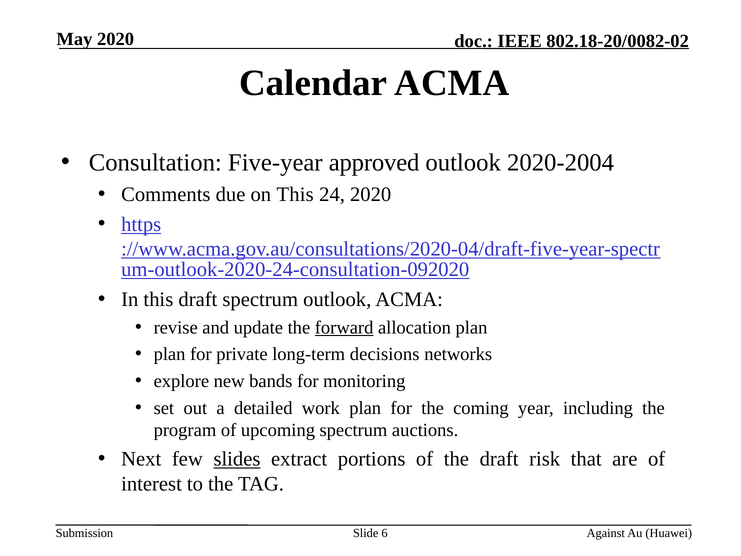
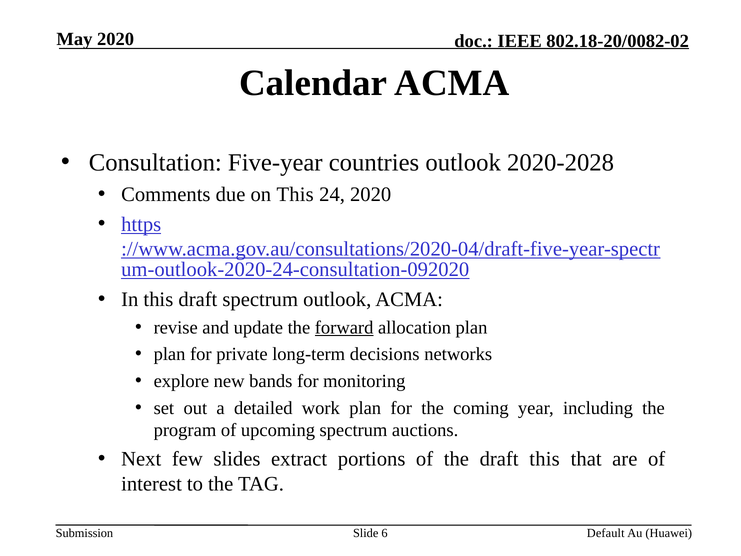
approved: approved -> countries
2020-2004: 2020-2004 -> 2020-2028
slides underline: present -> none
draft risk: risk -> this
Against: Against -> Default
